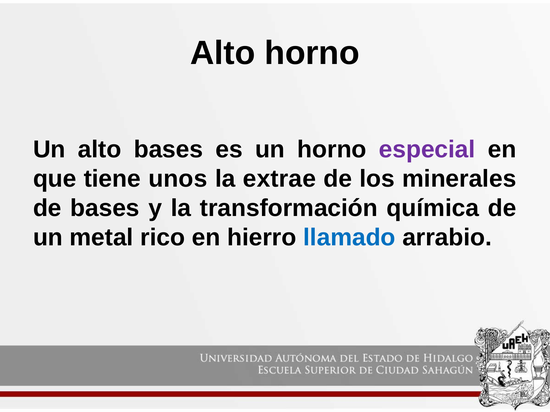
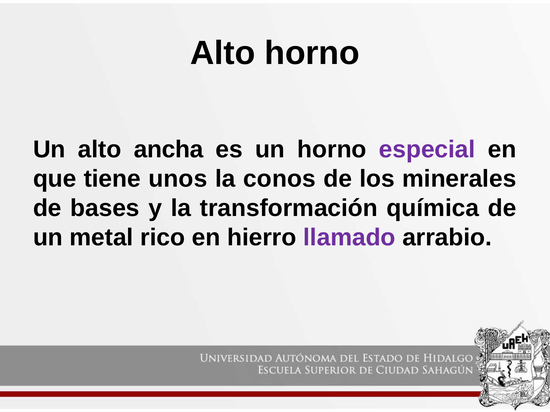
alto bases: bases -> ancha
extrae: extrae -> conos
llamado colour: blue -> purple
